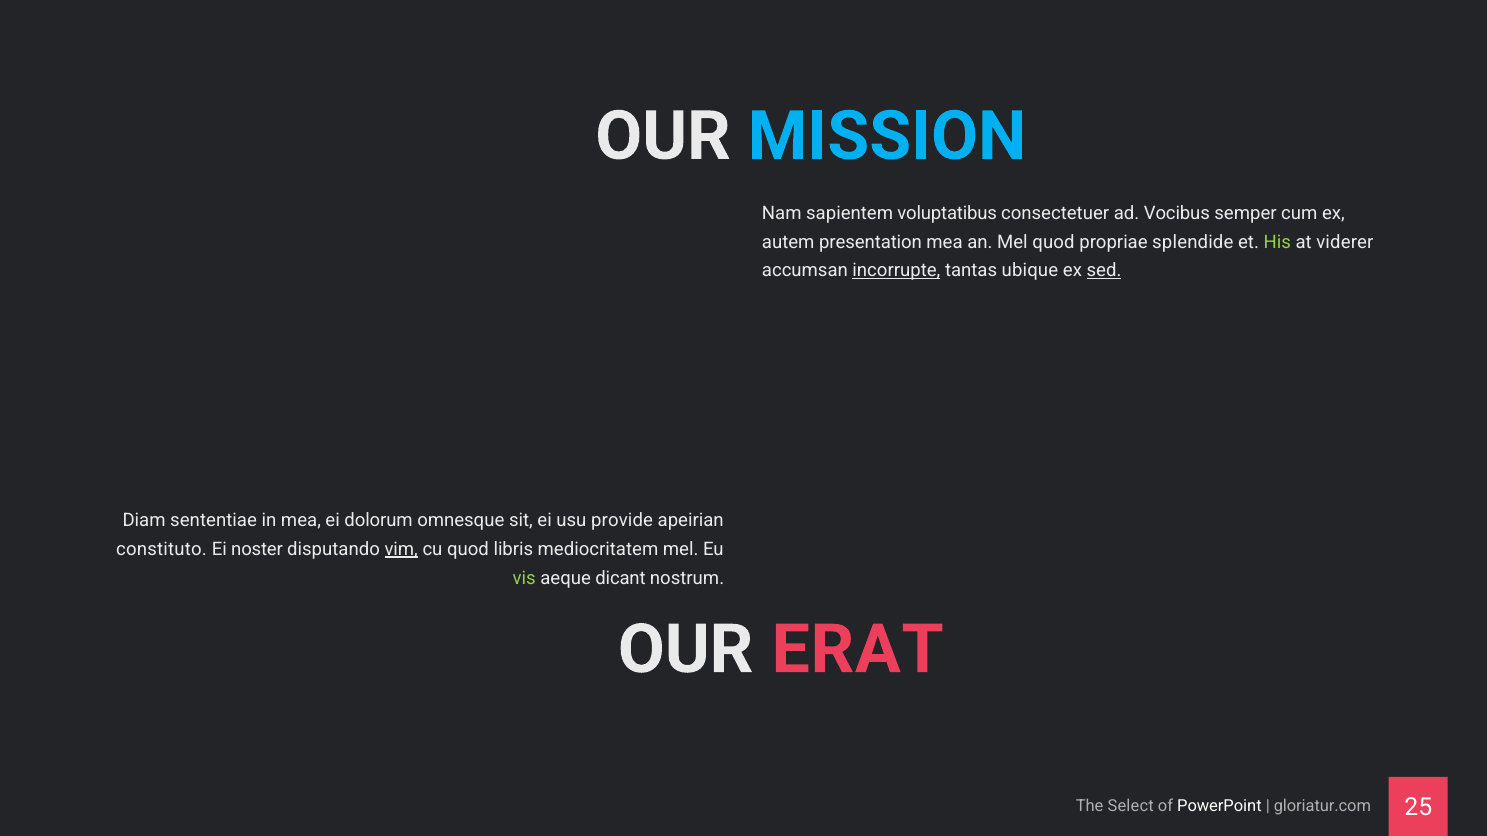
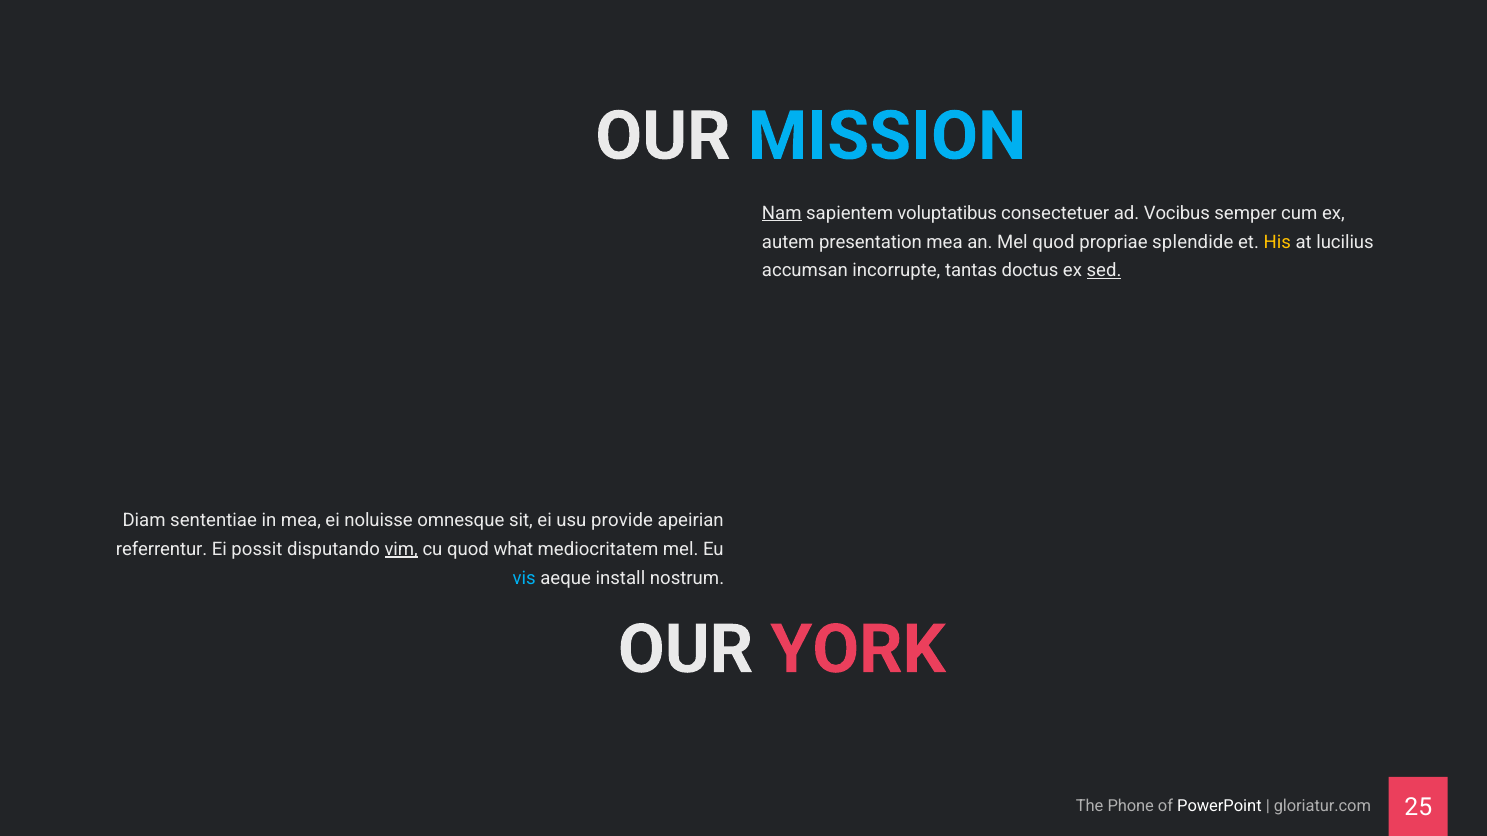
Nam underline: none -> present
His colour: light green -> yellow
viderer: viderer -> lucilius
incorrupte underline: present -> none
ubique: ubique -> doctus
dolorum: dolorum -> noluisse
constituto: constituto -> referrentur
noster: noster -> possit
libris: libris -> what
vis colour: light green -> light blue
dicant: dicant -> install
ERAT: ERAT -> YORK
Select: Select -> Phone
